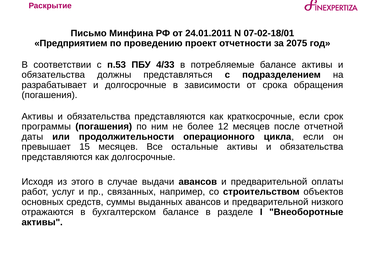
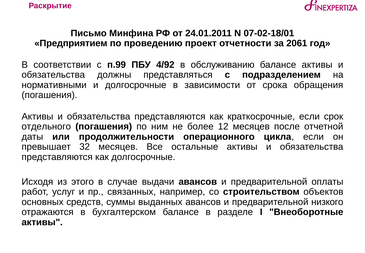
2075: 2075 -> 2061
п.53: п.53 -> п.99
4/33: 4/33 -> 4/92
потребляемые: потребляемые -> обслуживанию
разрабатывает: разрабатывает -> нормативными
программы: программы -> отдельного
15: 15 -> 32
